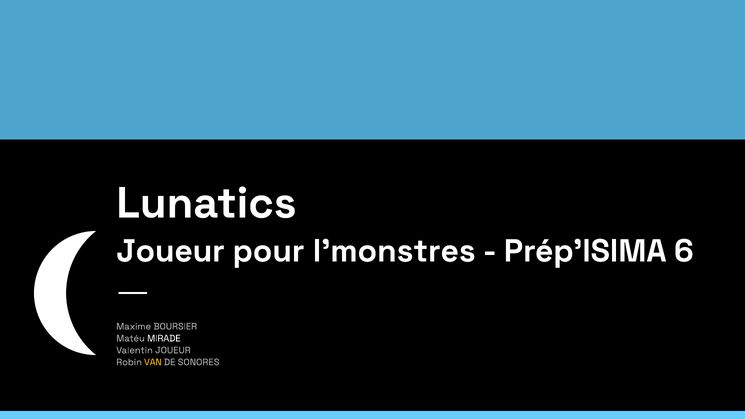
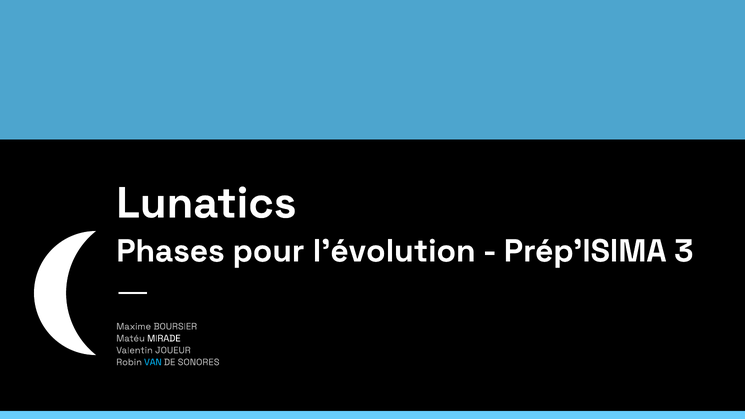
Joueur at (171, 251): Joueur -> Phases
l’monstres: l’monstres -> l’évolution
6: 6 -> 3
VAN colour: yellow -> light blue
